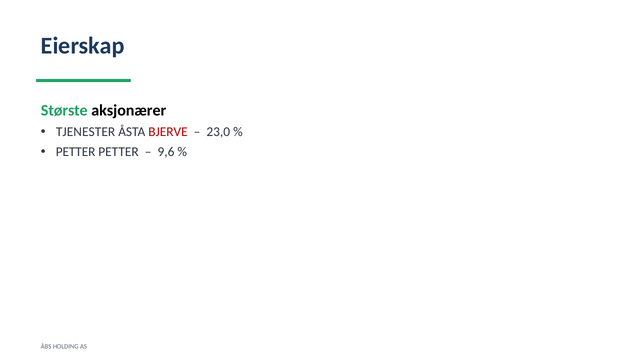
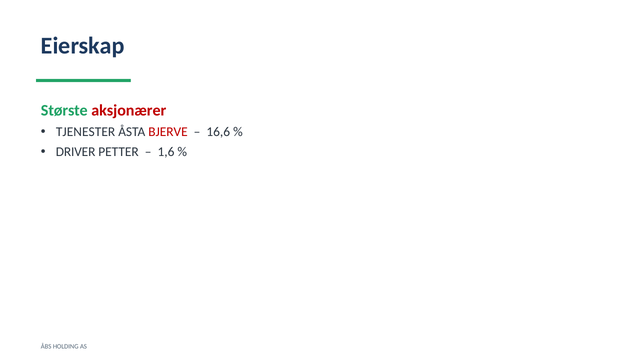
aksjonærer colour: black -> red
23,0: 23,0 -> 16,6
PETTER at (76, 152): PETTER -> DRIVER
9,6: 9,6 -> 1,6
